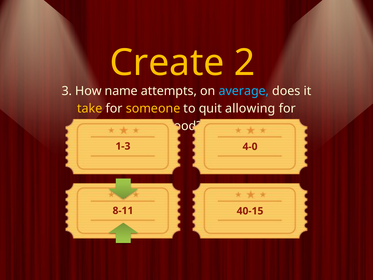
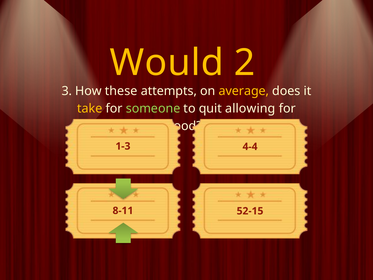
Create: Create -> Would
name: name -> these
average colour: light blue -> yellow
someone colour: yellow -> light green
4-0: 4-0 -> 4-4
40-15: 40-15 -> 52-15
